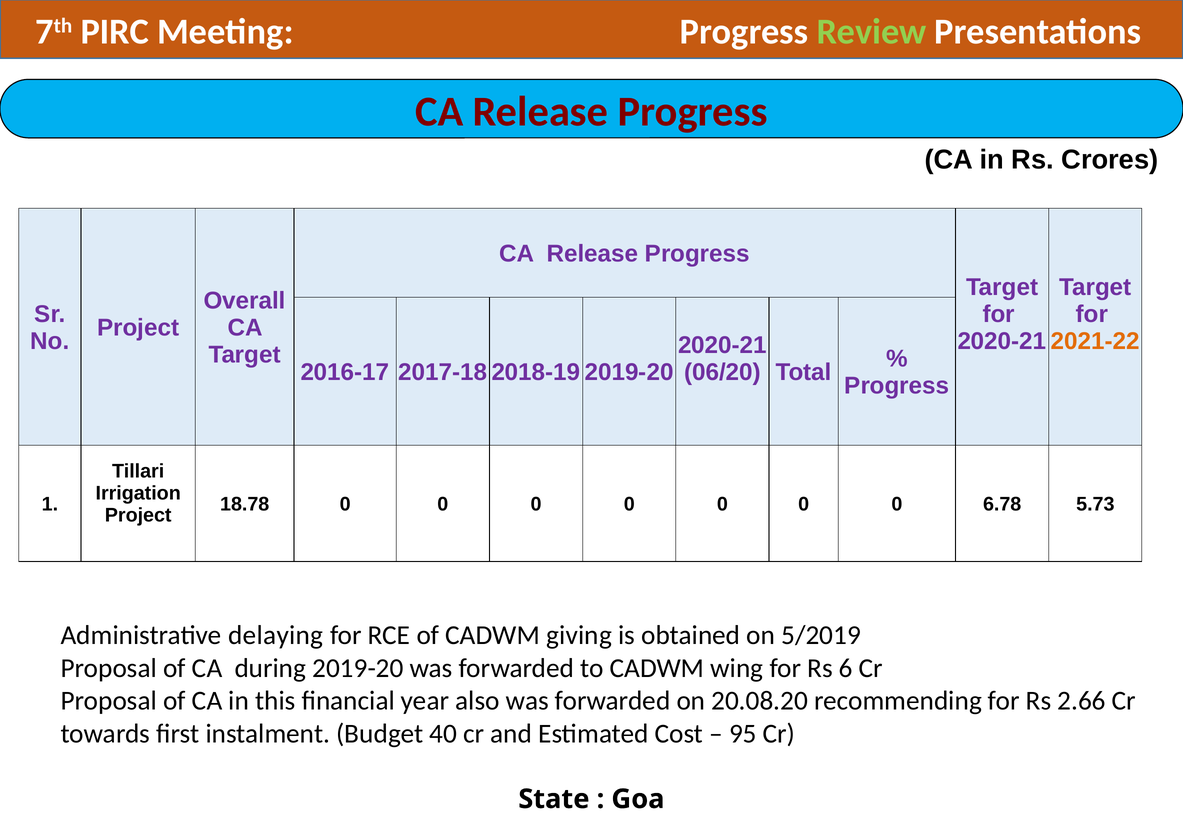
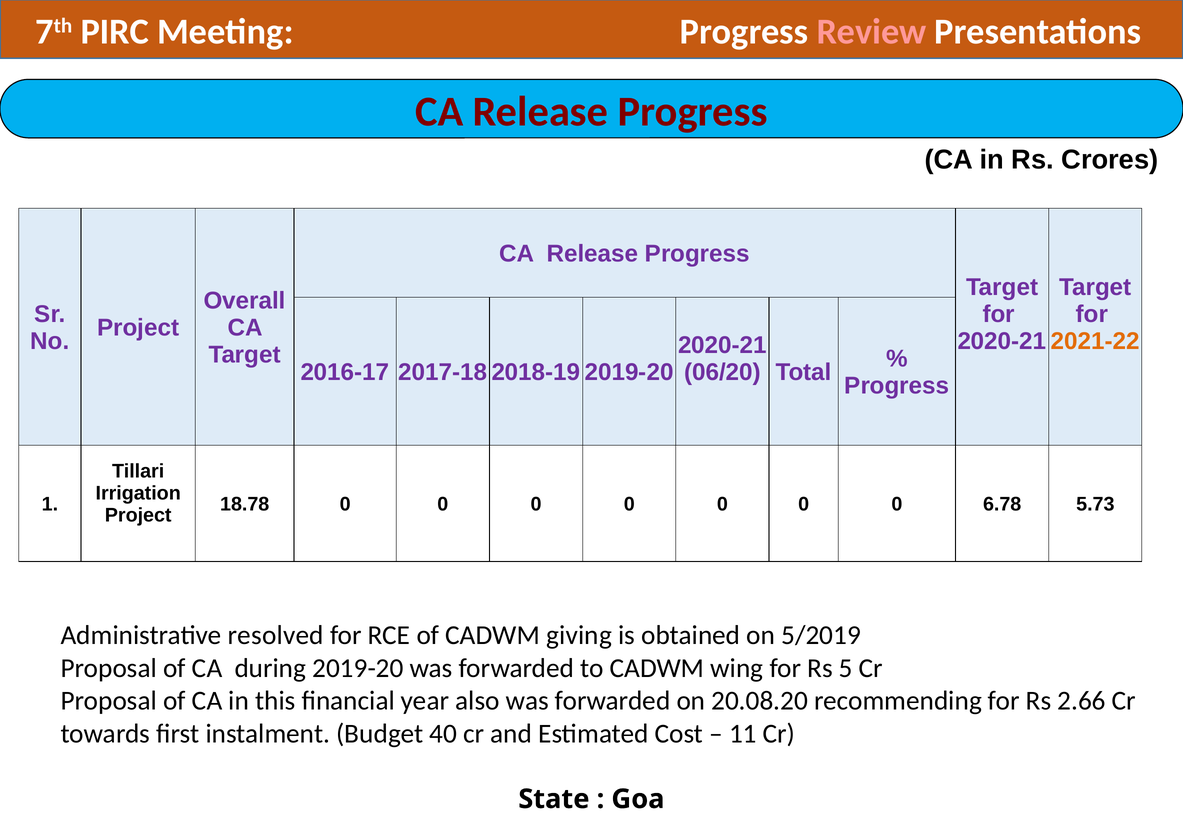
Review colour: light green -> pink
delaying: delaying -> resolved
6: 6 -> 5
95: 95 -> 11
